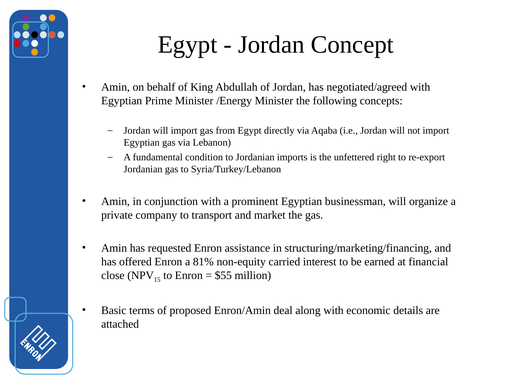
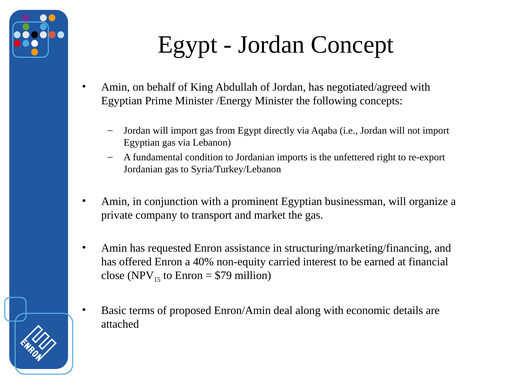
81%: 81% -> 40%
$55: $55 -> $79
